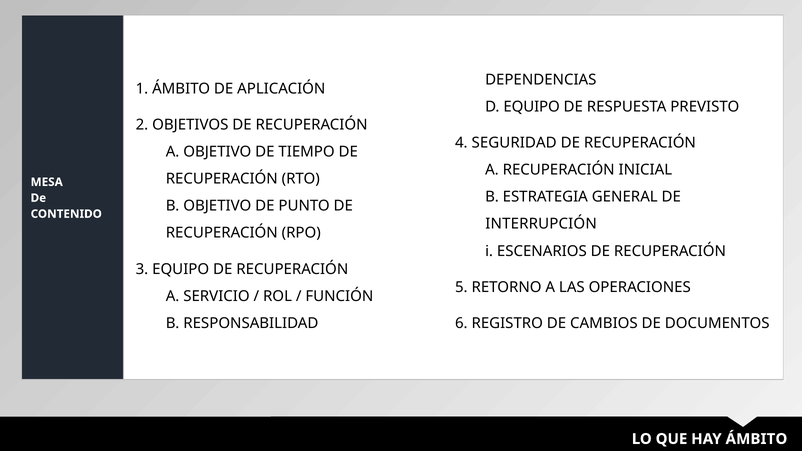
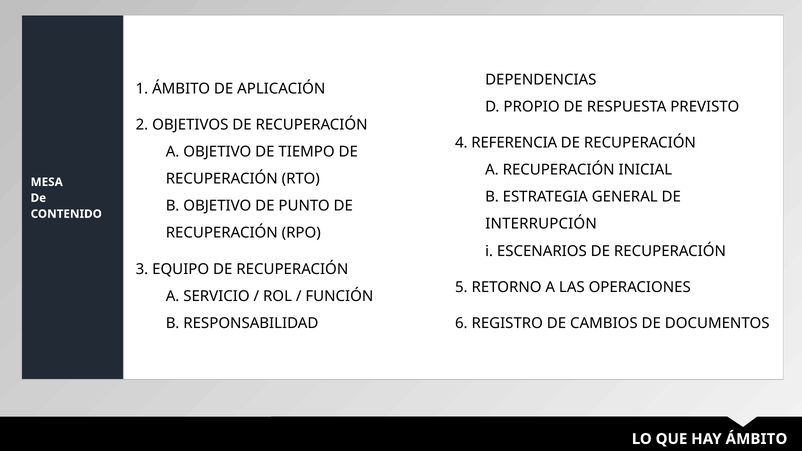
D EQUIPO: EQUIPO -> PROPIO
SEGURIDAD: SEGURIDAD -> REFERENCIA
